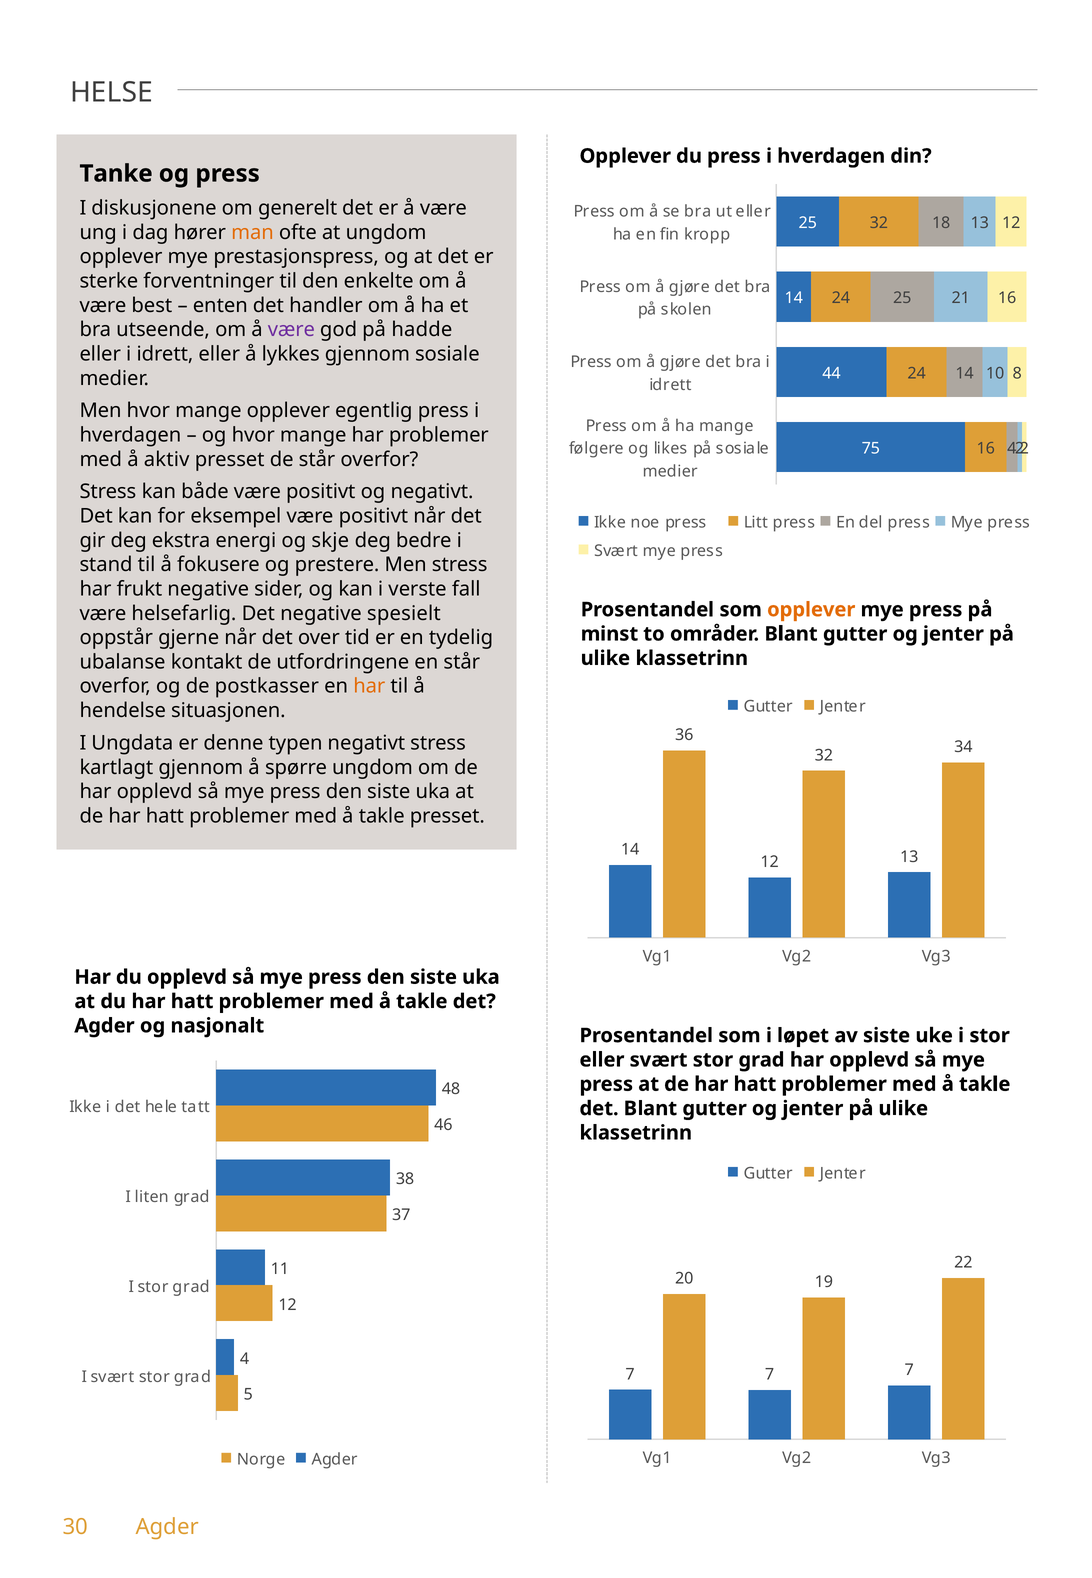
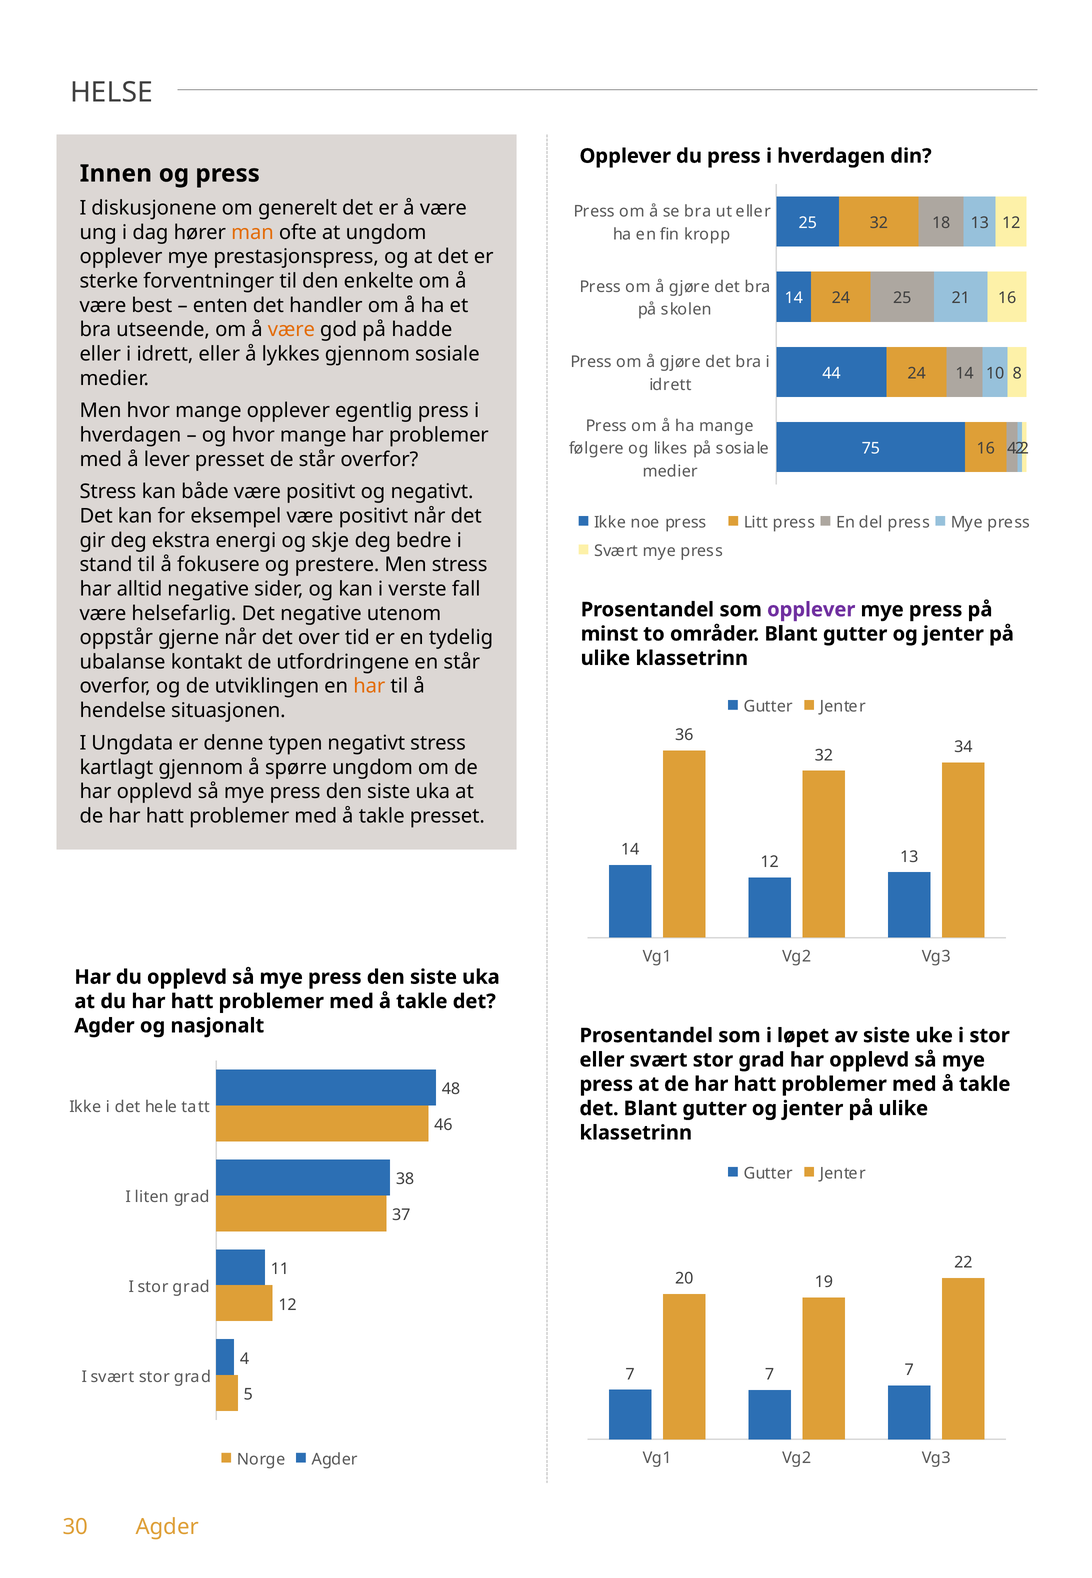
Tanke: Tanke -> Innen
være at (291, 330) colour: purple -> orange
aktiv: aktiv -> lever
frukt: frukt -> alltid
opplever at (811, 609) colour: orange -> purple
spesielt: spesielt -> utenom
postkasser: postkasser -> utviklingen
